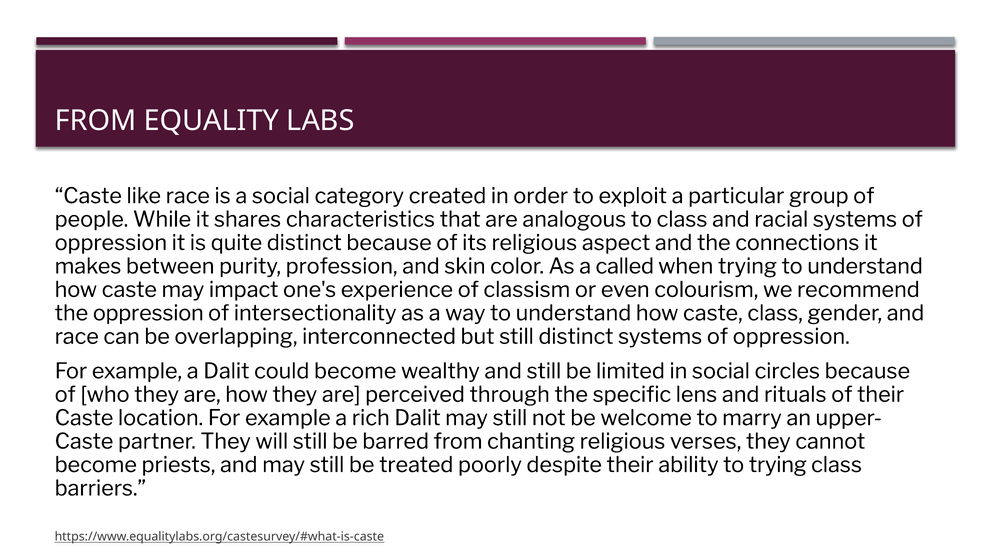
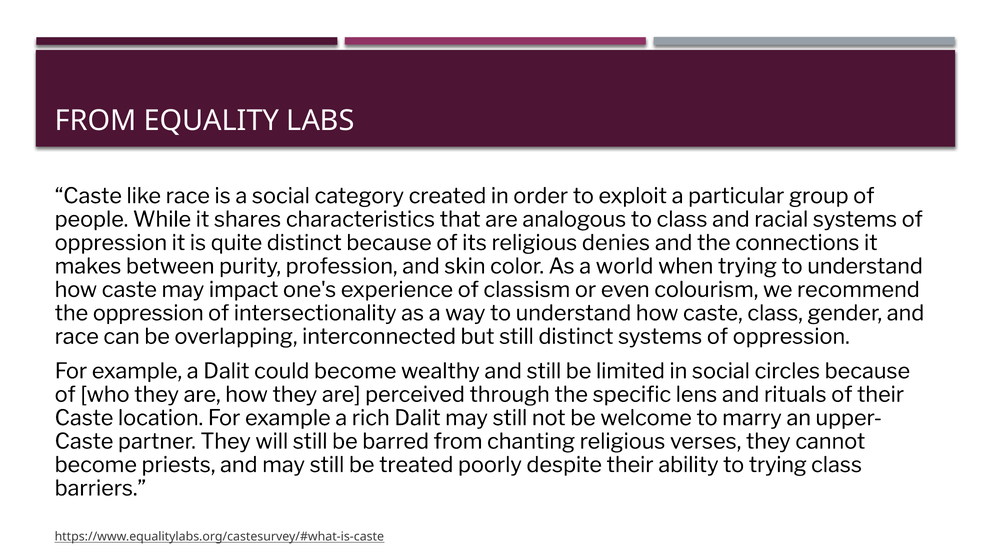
aspect: aspect -> denies
called: called -> world
